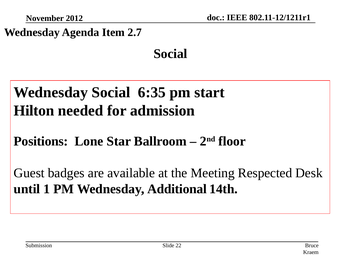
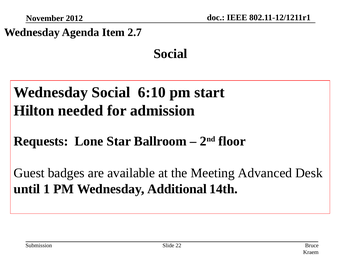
6:35: 6:35 -> 6:10
Positions: Positions -> Requests
Respected: Respected -> Advanced
